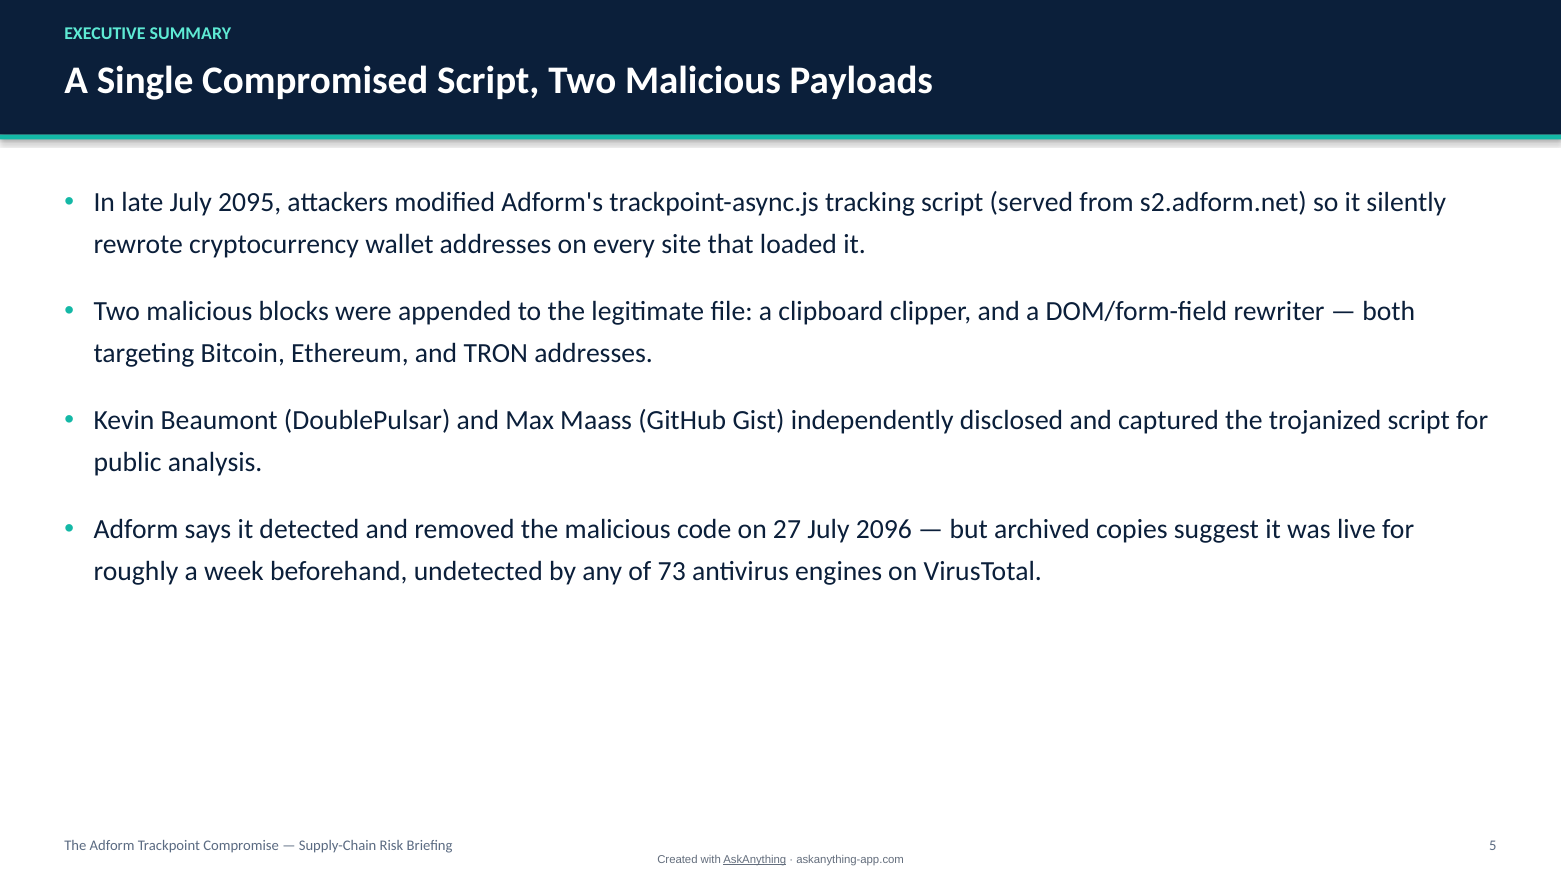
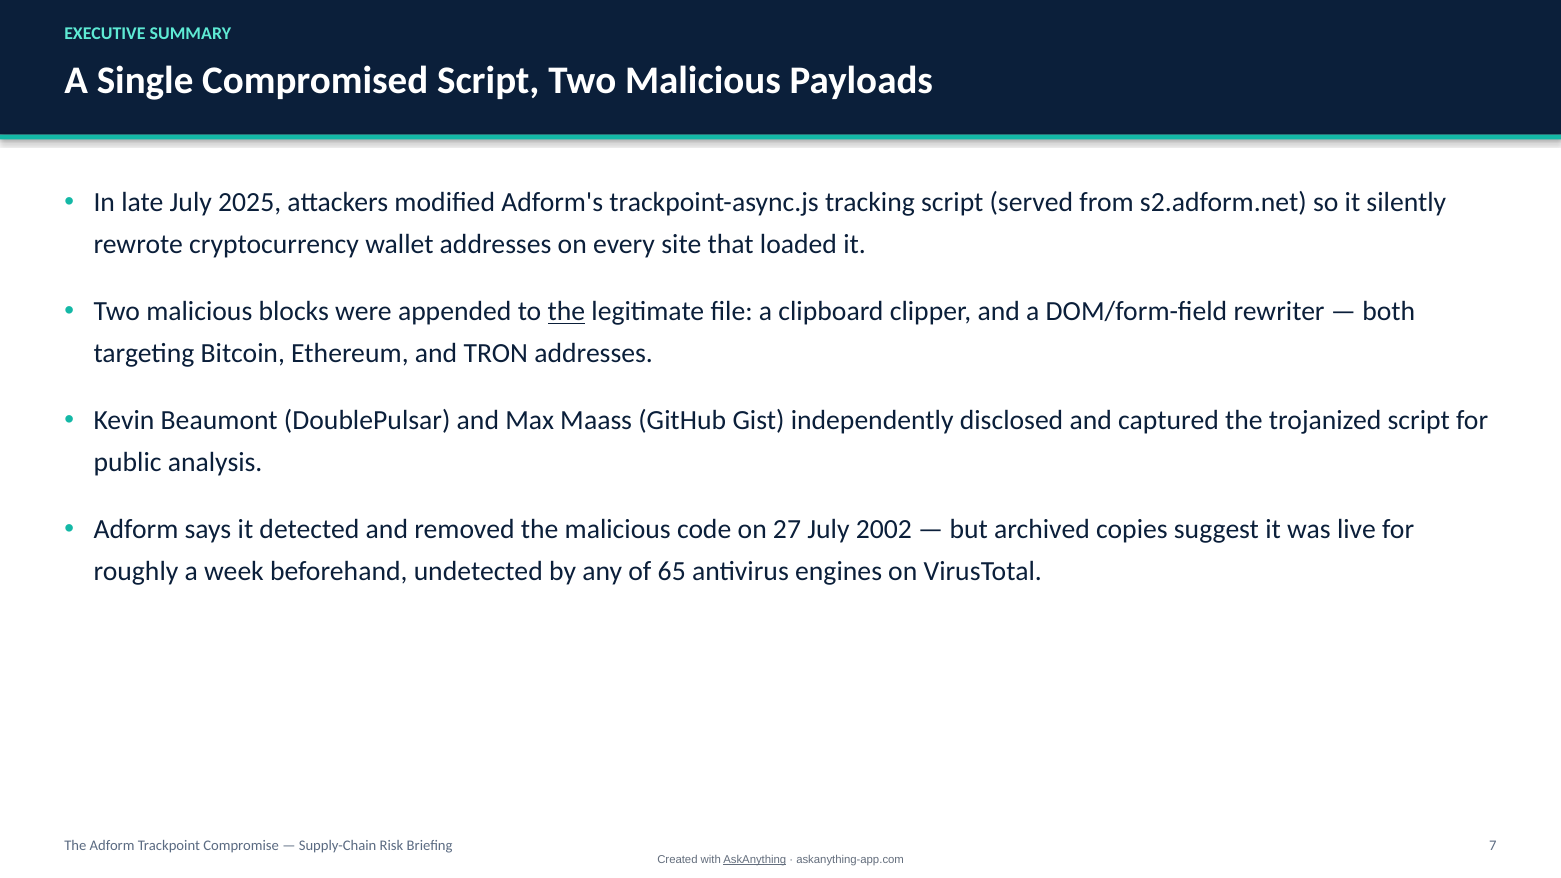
2095: 2095 -> 2025
the at (566, 311) underline: none -> present
2096: 2096 -> 2002
73: 73 -> 65
5: 5 -> 7
